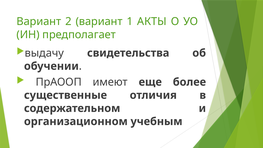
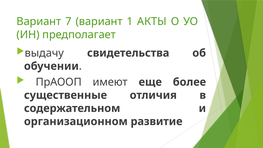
2: 2 -> 7
учебным: учебным -> развитие
